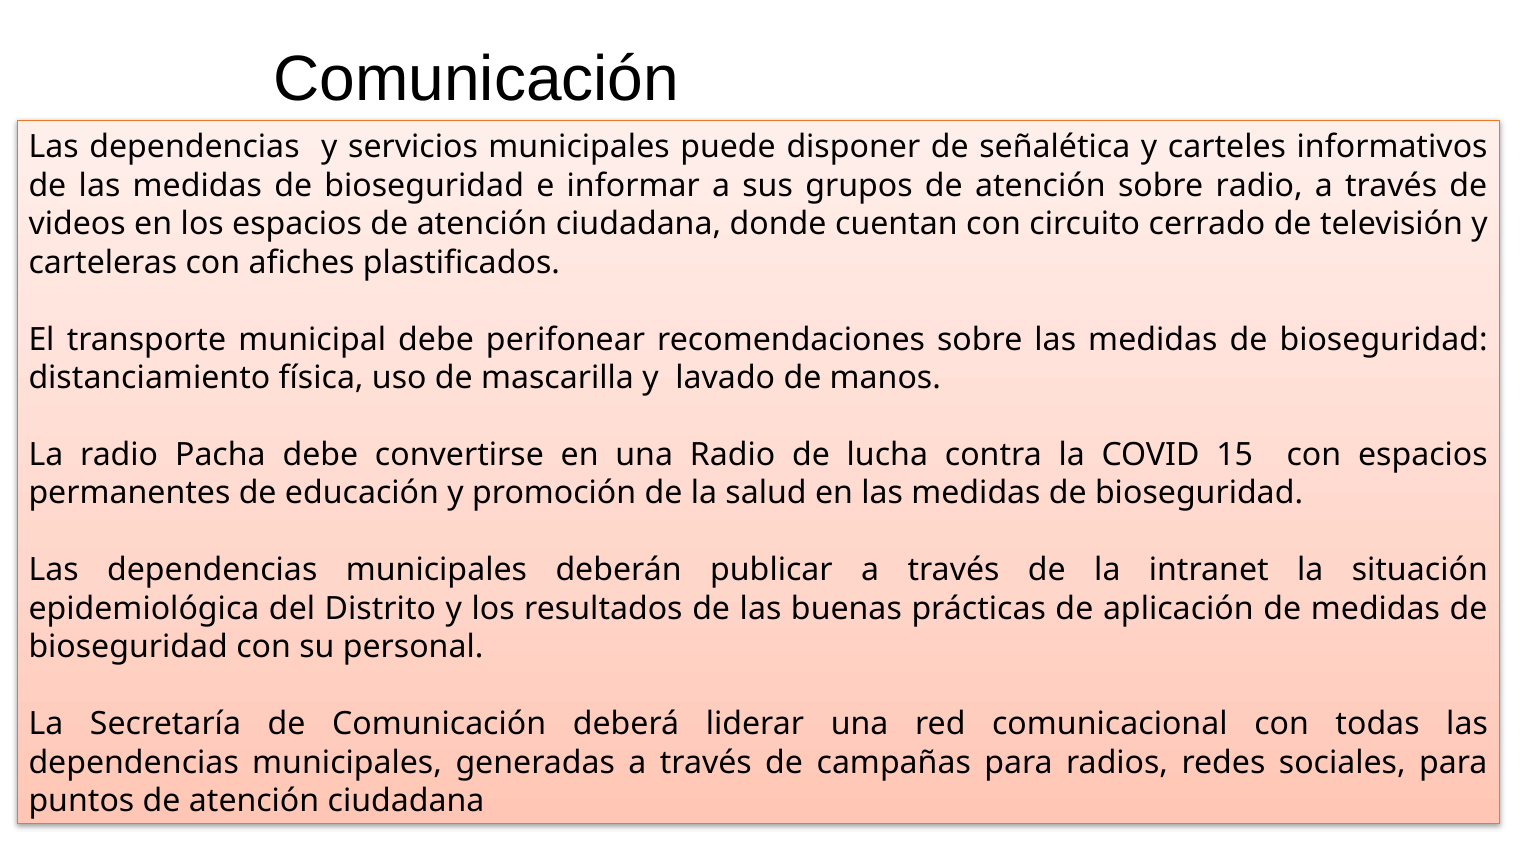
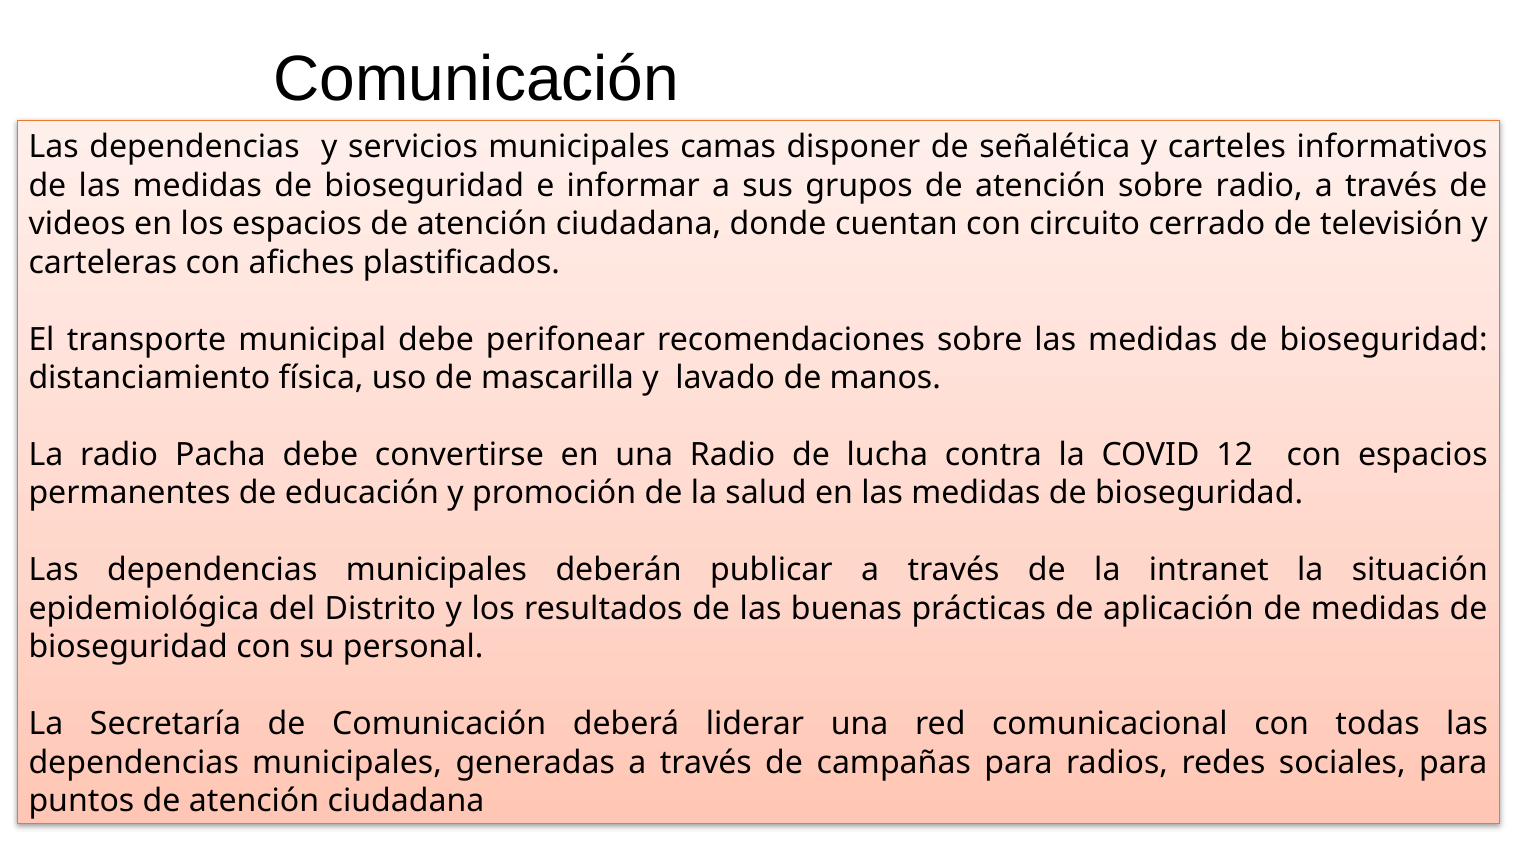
puede: puede -> camas
15: 15 -> 12
